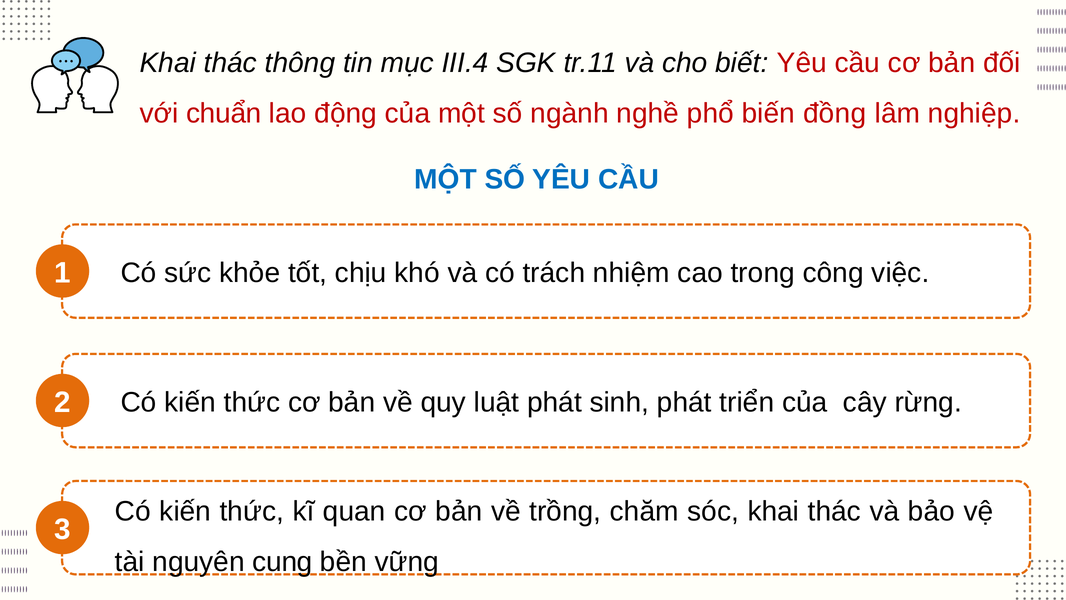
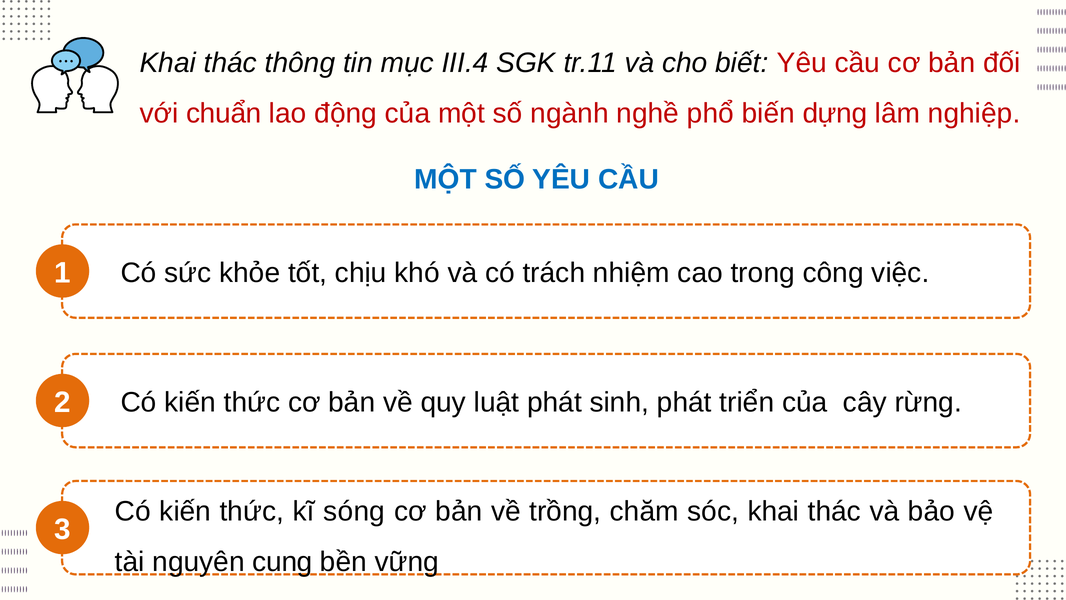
đồng: đồng -> dựng
quan: quan -> sóng
